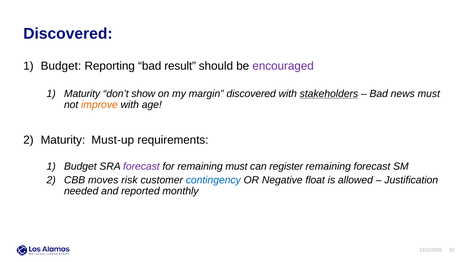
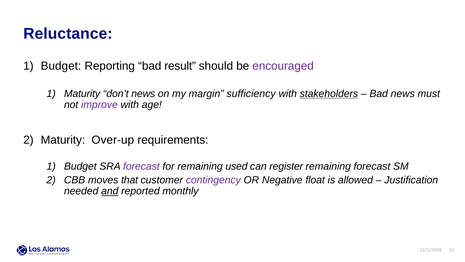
Discovered at (68, 34): Discovered -> Reluctance
don’t show: show -> news
margin discovered: discovered -> sufficiency
improve colour: orange -> purple
Must-up: Must-up -> Over-up
remaining must: must -> used
risk: risk -> that
contingency colour: blue -> purple
and underline: none -> present
